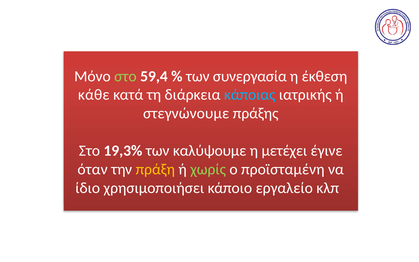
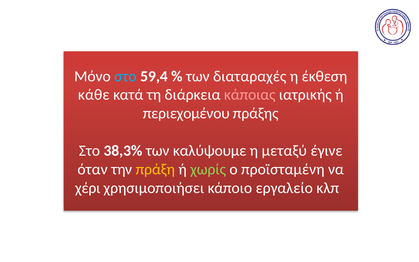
στο at (125, 76) colour: light green -> light blue
συνεργασία: συνεργασία -> διαταραχές
κάποιας colour: light blue -> pink
στεγνώνουμε: στεγνώνουμε -> περιεχομένου
19,3%: 19,3% -> 38,3%
μετέχει: μετέχει -> μεταξύ
ίδιο: ίδιο -> χέρι
